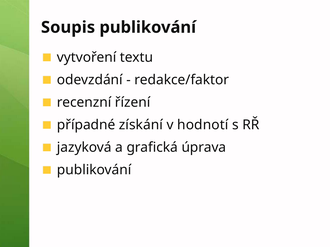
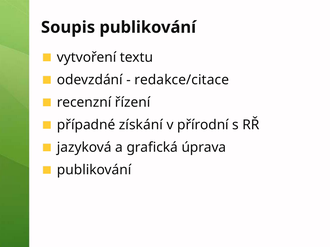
redakce/faktor: redakce/faktor -> redakce/citace
hodnotí: hodnotí -> přírodní
